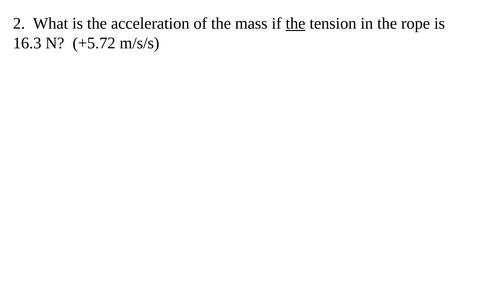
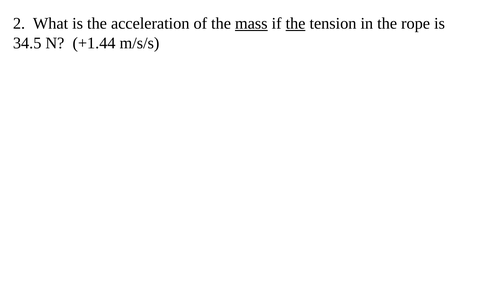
mass underline: none -> present
16.3: 16.3 -> 34.5
+5.72: +5.72 -> +1.44
